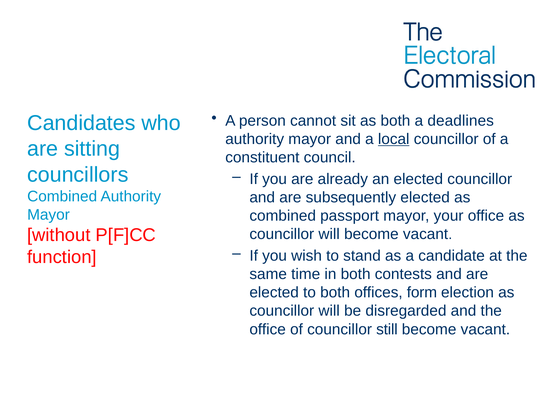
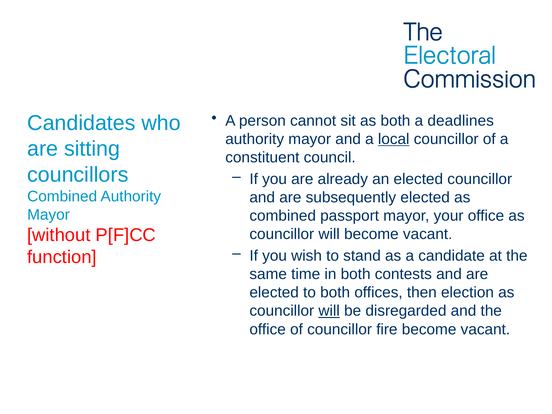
form: form -> then
will at (329, 311) underline: none -> present
still: still -> fire
